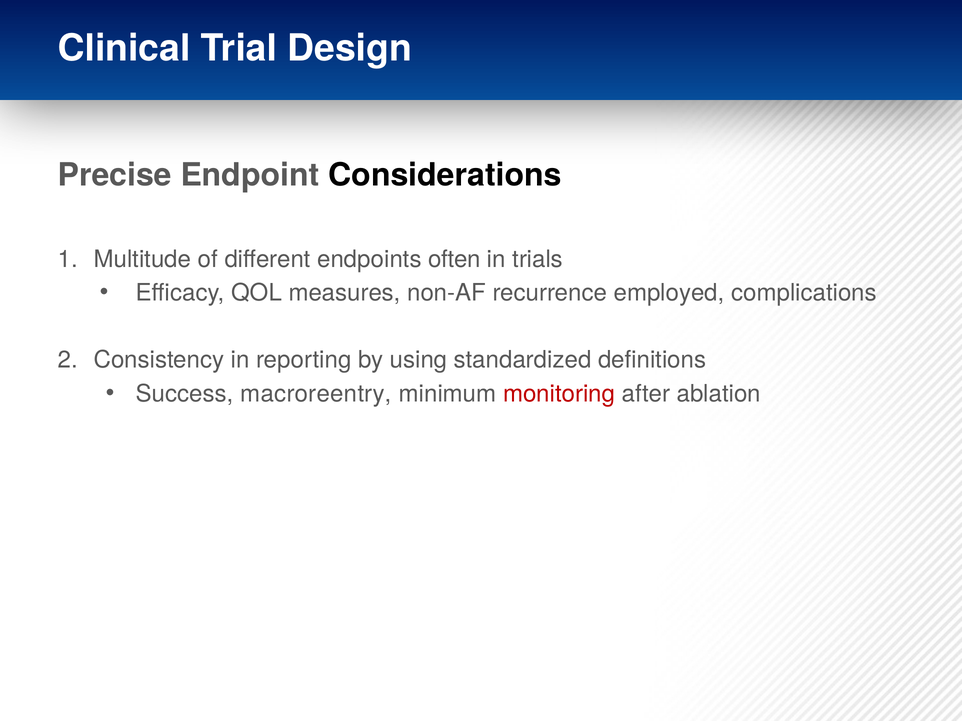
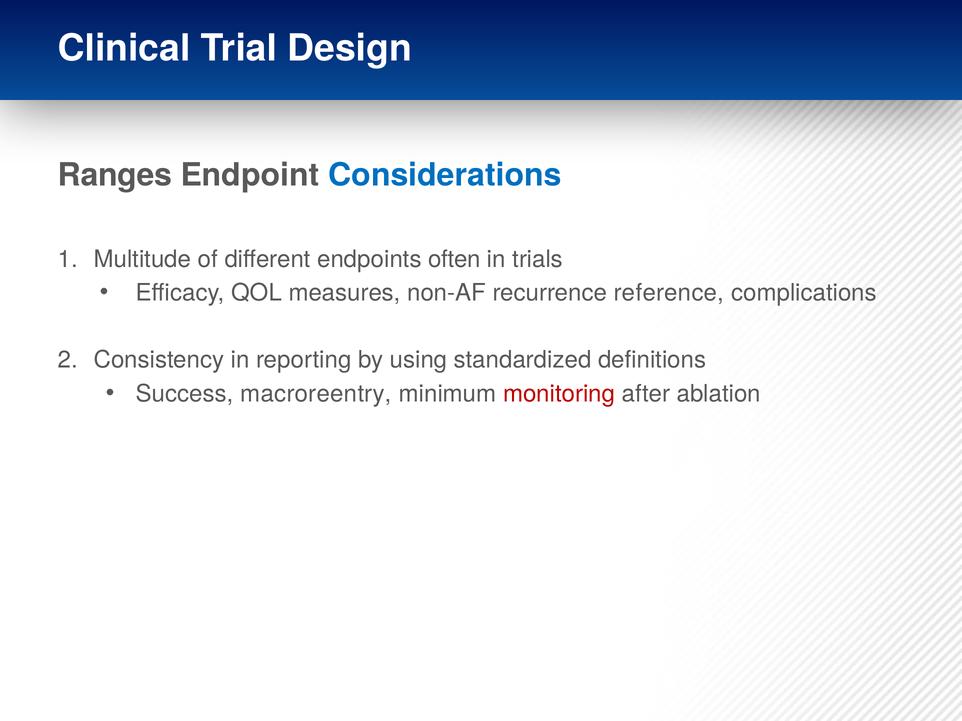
Precise: Precise -> Ranges
Considerations colour: black -> blue
employed: employed -> reference
